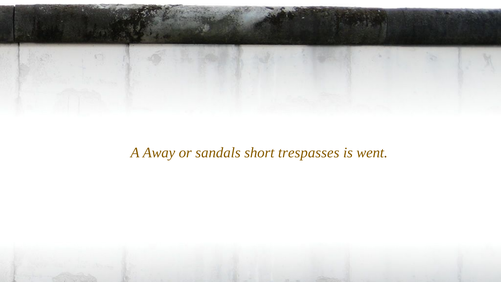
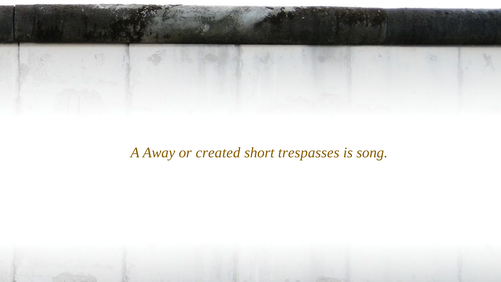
sandals: sandals -> created
went: went -> song
